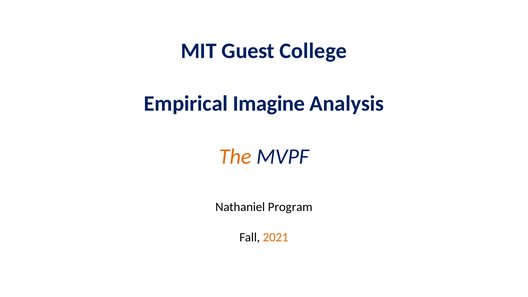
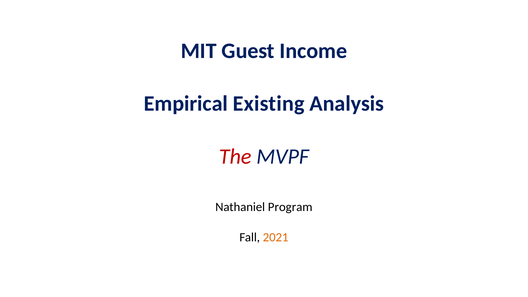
College: College -> Income
Imagine: Imagine -> Existing
The colour: orange -> red
